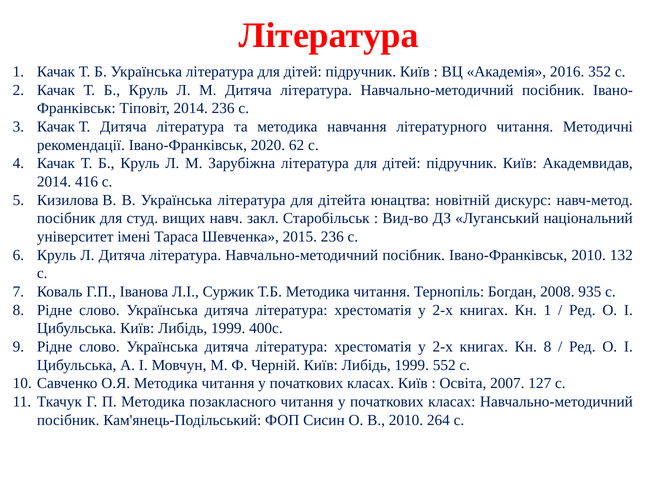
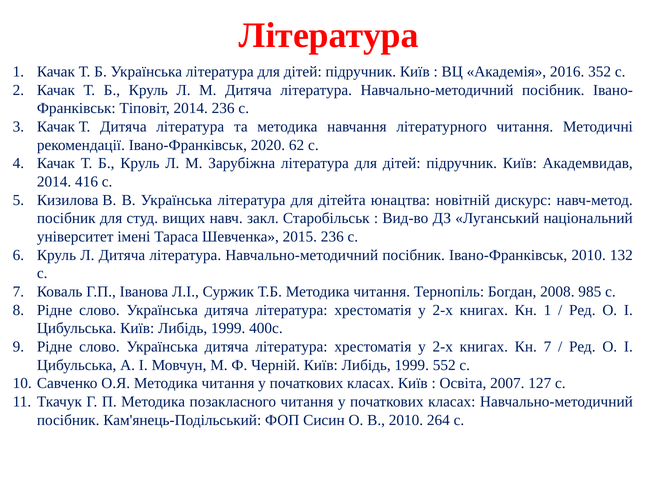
935: 935 -> 985
Кн 8: 8 -> 7
